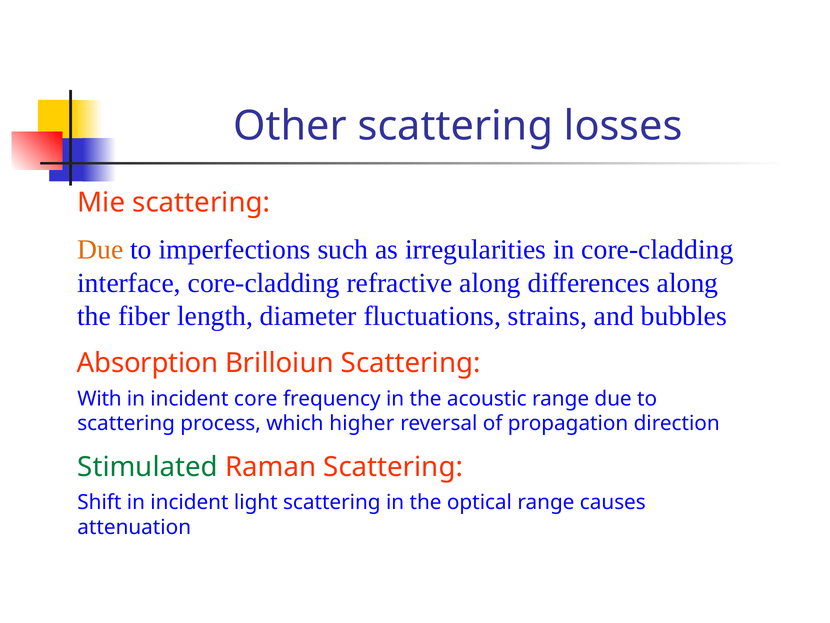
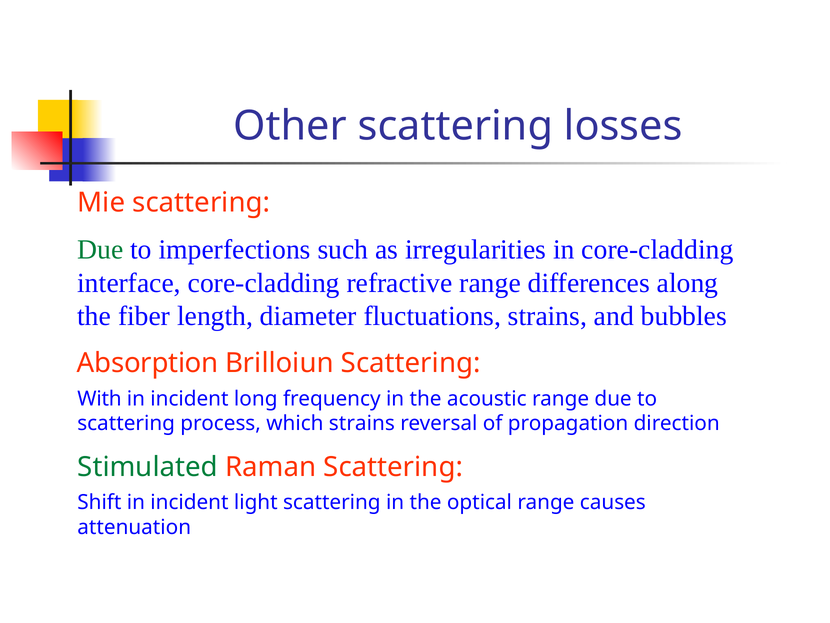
Due at (100, 249) colour: orange -> green
refractive along: along -> range
core: core -> long
which higher: higher -> strains
